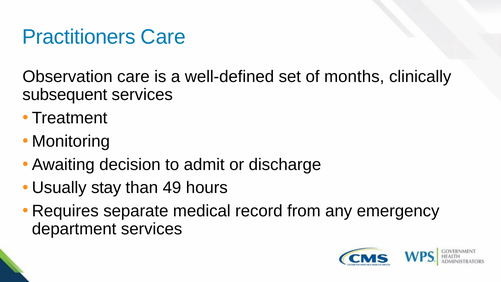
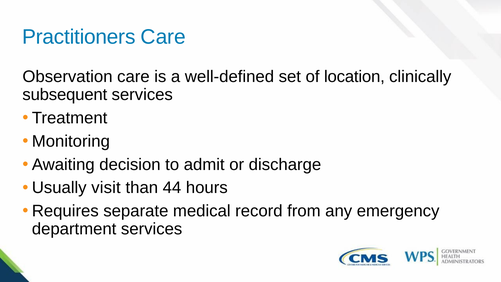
months: months -> location
stay: stay -> visit
49: 49 -> 44
